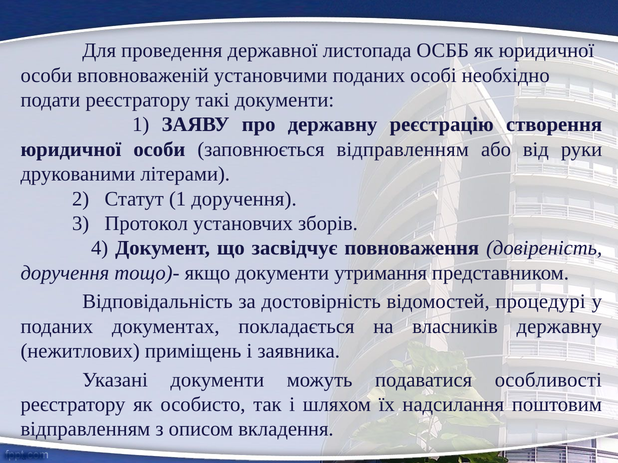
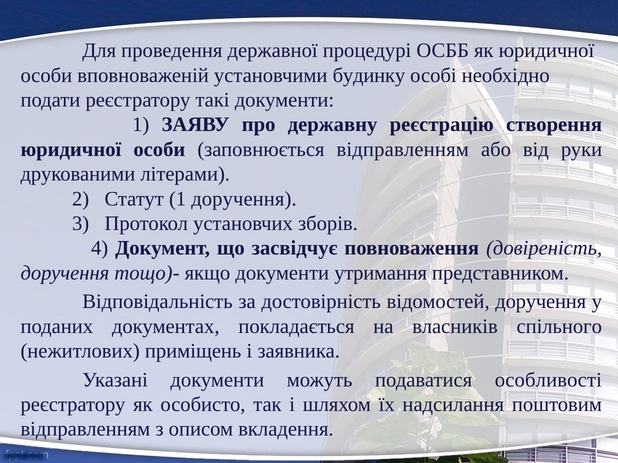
листопада: листопада -> процедурі
установчими поданих: поданих -> будинку
відомостей процедурі: процедурі -> доручення
власників державну: державну -> спільного
